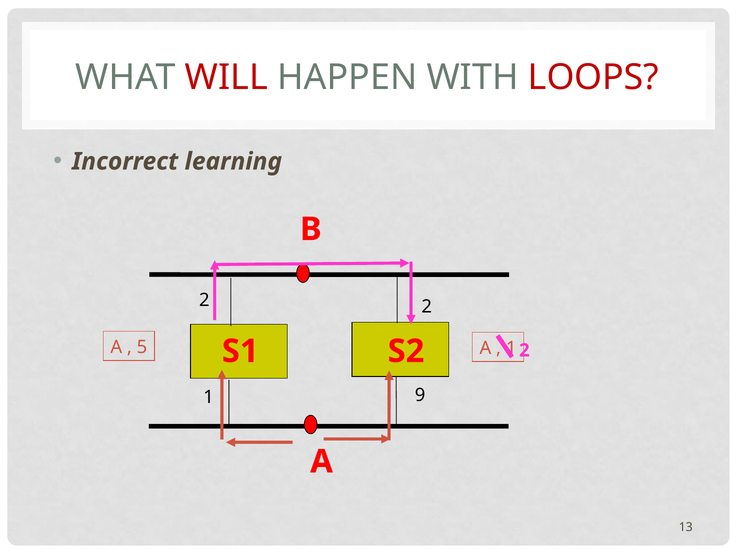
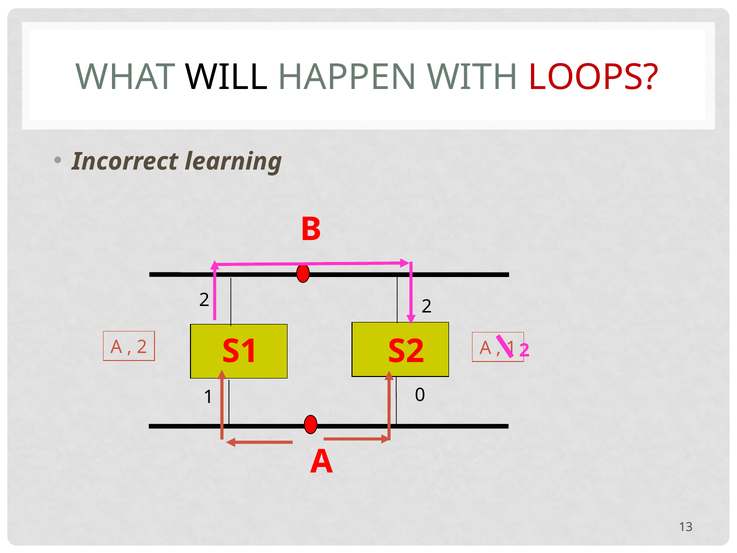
WILL colour: red -> black
5 at (142, 347): 5 -> 2
9: 9 -> 0
